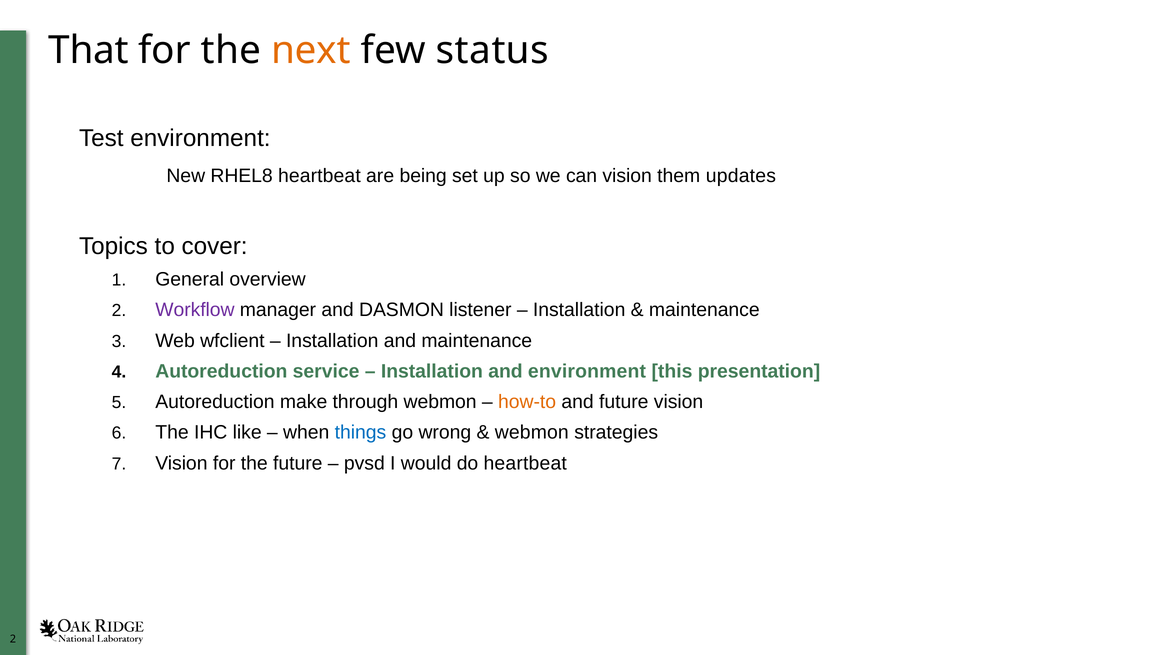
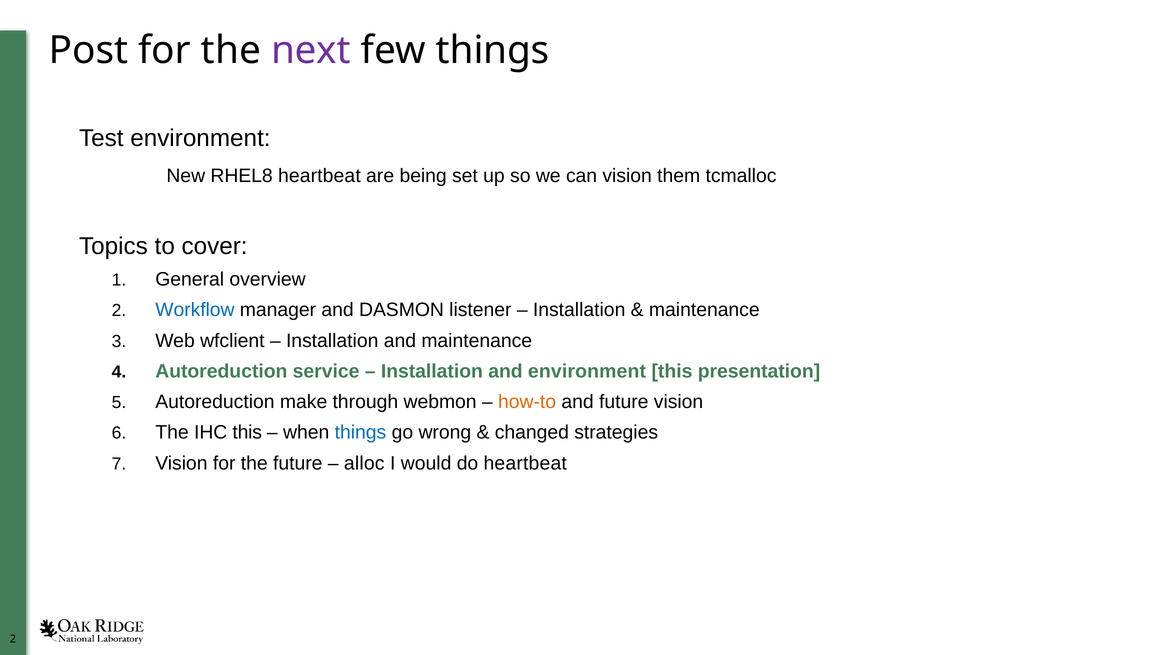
That: That -> Post
next colour: orange -> purple
few status: status -> things
updates: updates -> tcmalloc
Workflow colour: purple -> blue
IHC like: like -> this
webmon at (532, 432): webmon -> changed
pvsd: pvsd -> alloc
